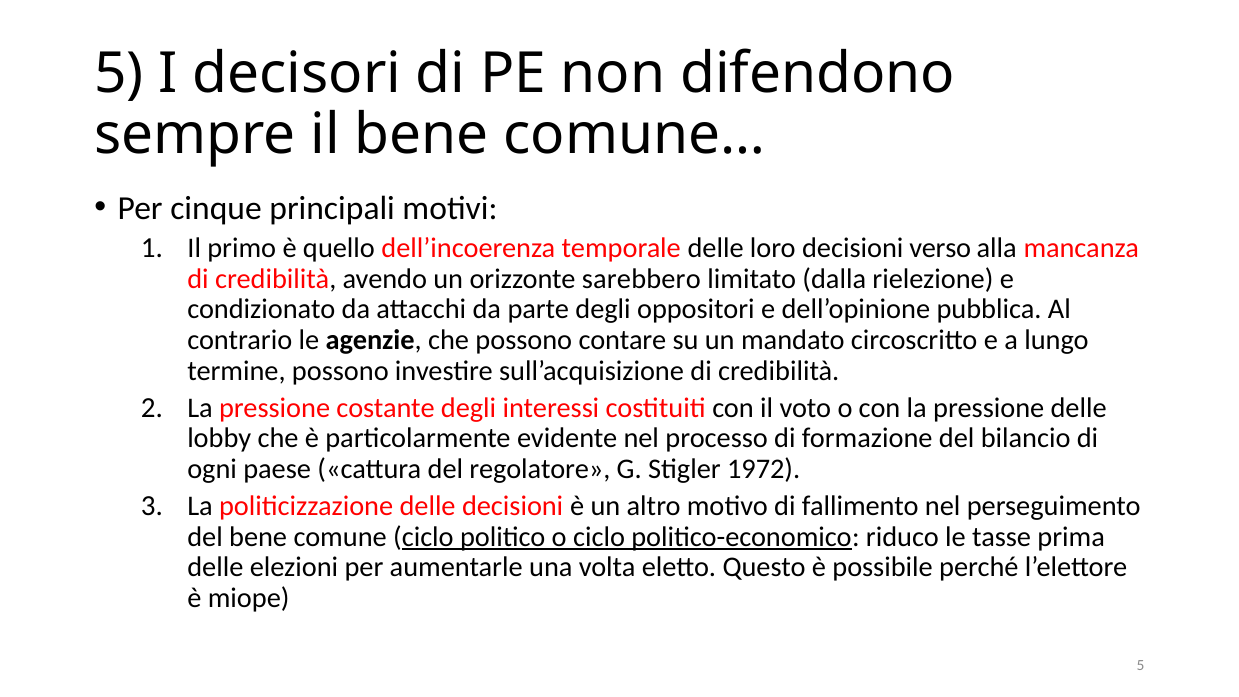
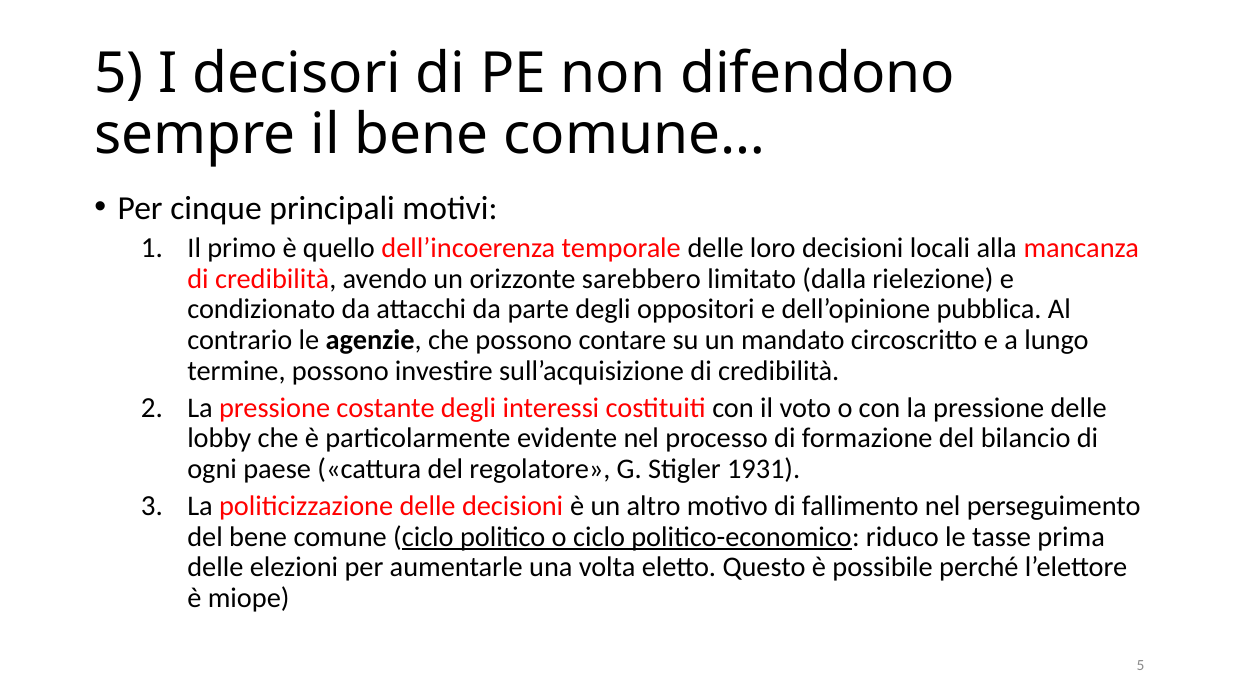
verso: verso -> locali
1972: 1972 -> 1931
